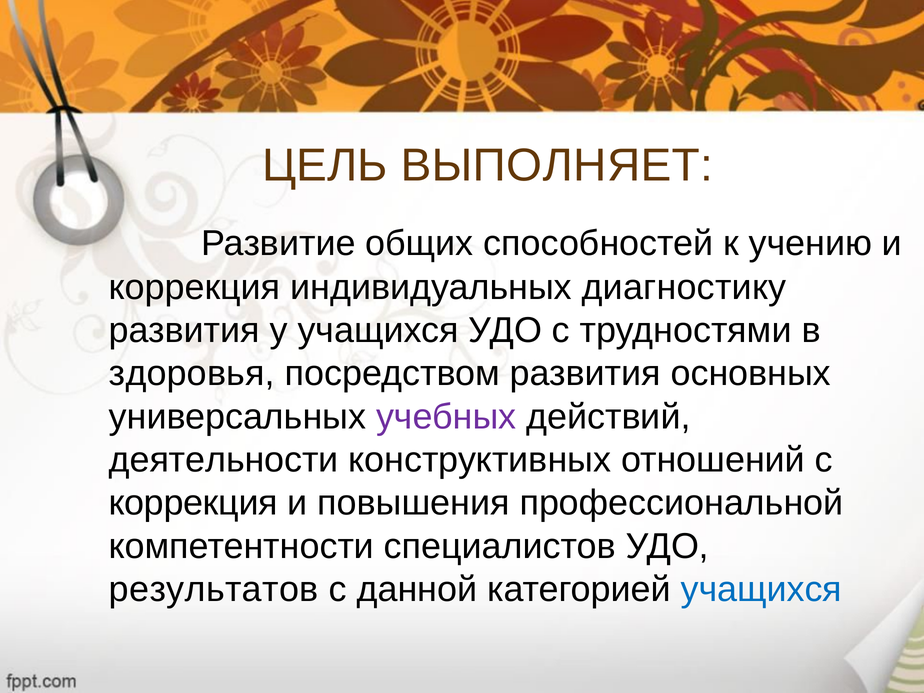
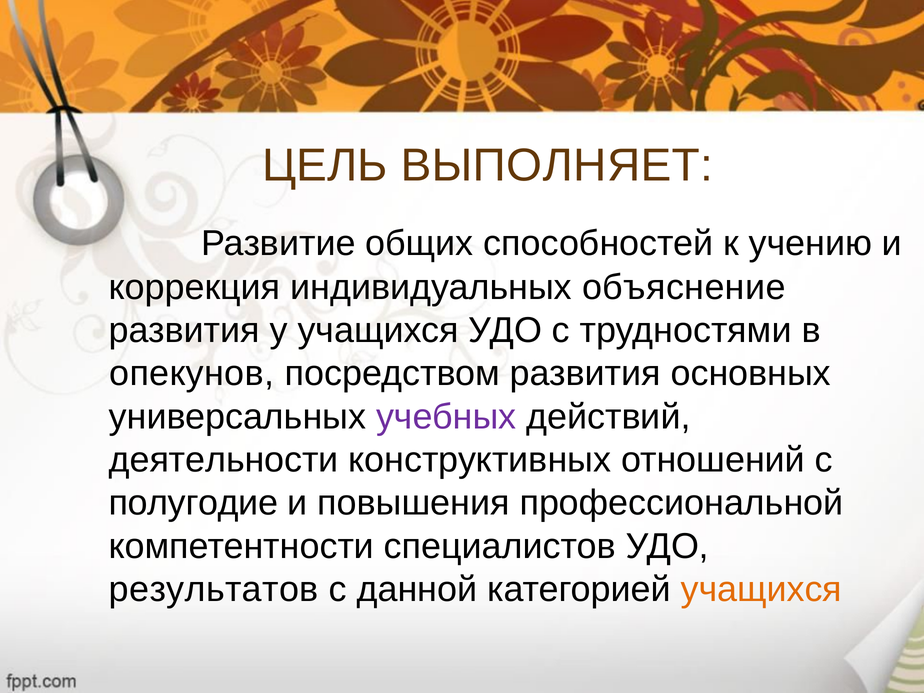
диагностику: диагностику -> объяснение
здоровья: здоровья -> опекунов
коррекция at (193, 503): коррекция -> полугодие
учащихся at (761, 589) colour: blue -> orange
